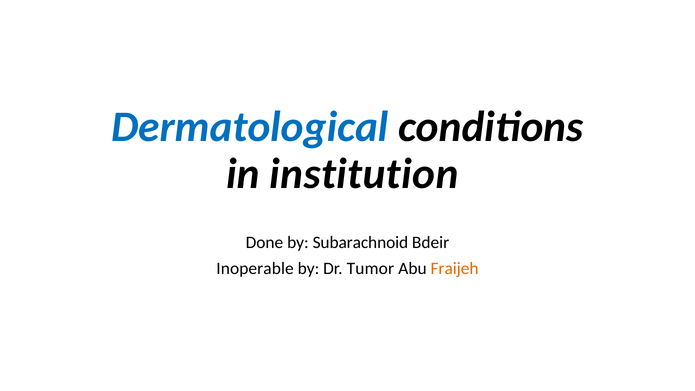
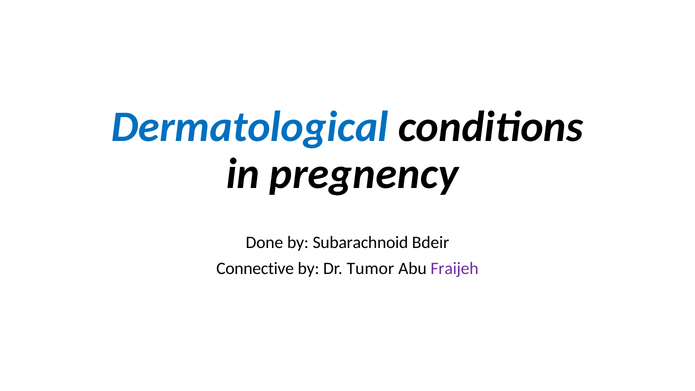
institution: institution -> pregnency
Inoperable: Inoperable -> Connective
Fraijeh colour: orange -> purple
